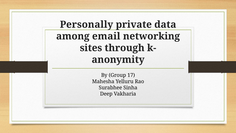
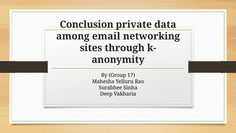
Personally: Personally -> Conclusion
